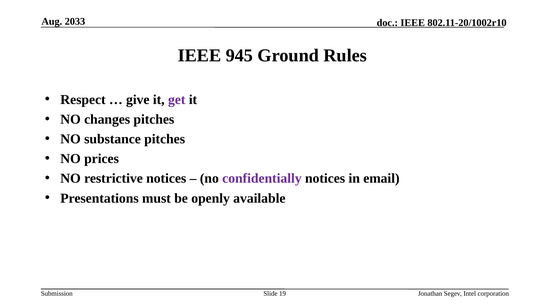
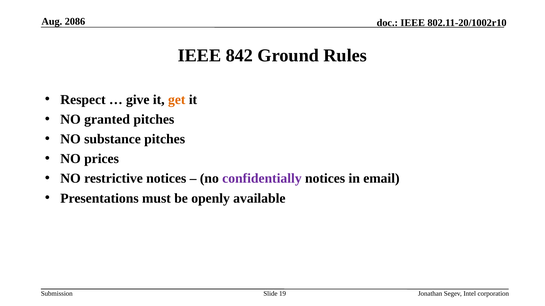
2033: 2033 -> 2086
945: 945 -> 842
get colour: purple -> orange
changes: changes -> granted
